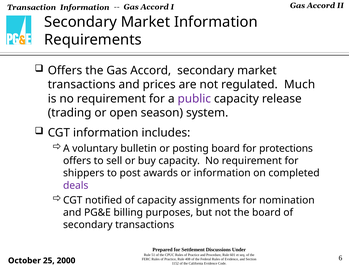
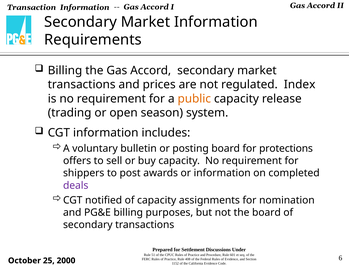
Offers at (65, 70): Offers -> Billing
Much: Much -> Index
public colour: purple -> orange
